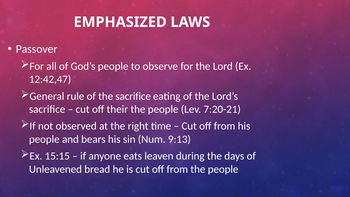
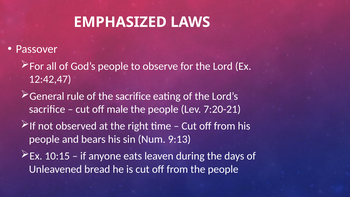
their: their -> male
15:15: 15:15 -> 10:15
